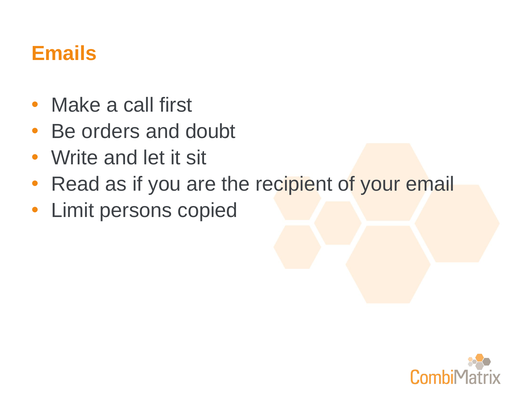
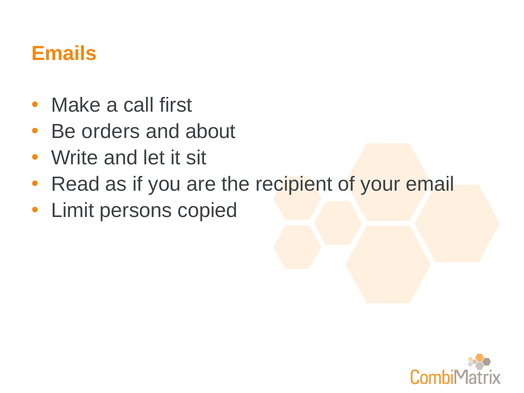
doubt: doubt -> about
